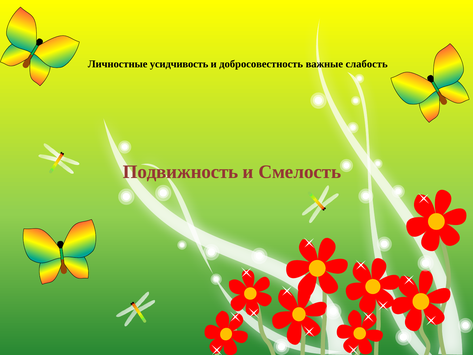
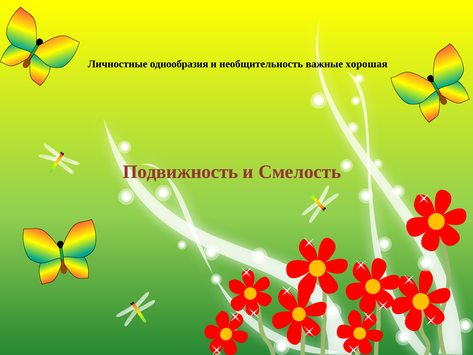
усидчивость: усидчивость -> однообразия
добросовестность: добросовестность -> необщительность
слабость: слабость -> хорошая
